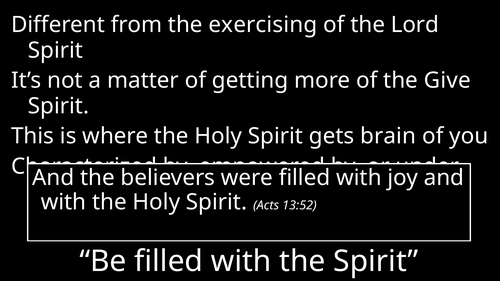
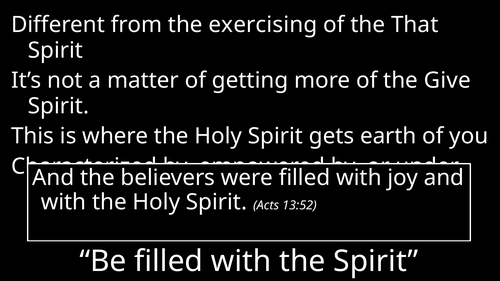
Lord: Lord -> That
brain: brain -> earth
